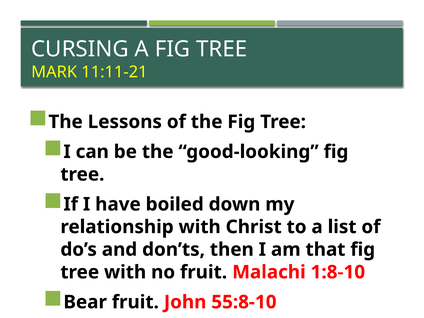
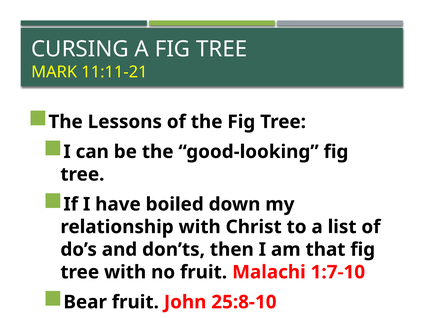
1:8-10: 1:8-10 -> 1:7-10
55:8-10: 55:8-10 -> 25:8-10
